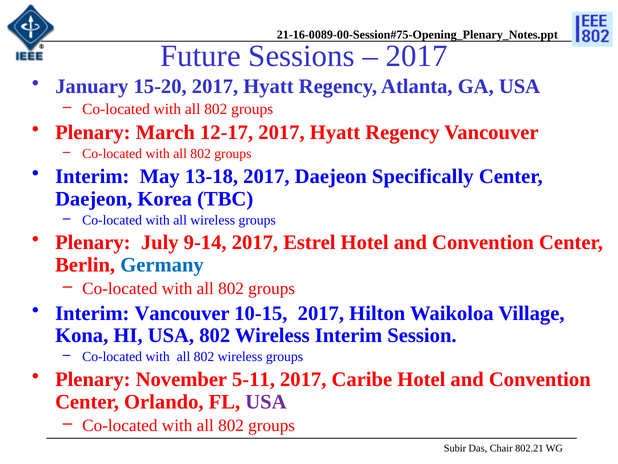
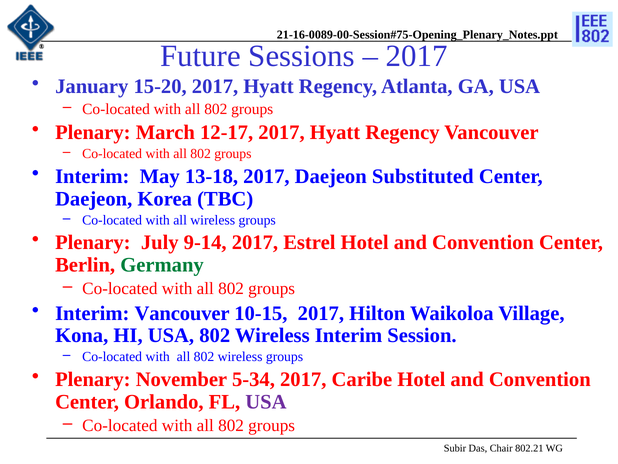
Specifically: Specifically -> Substituted
Germany colour: blue -> green
5-11: 5-11 -> 5-34
